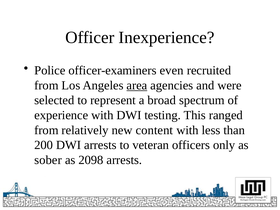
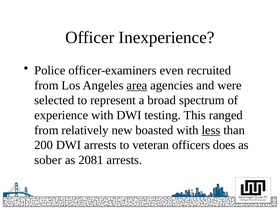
content: content -> boasted
less underline: none -> present
only: only -> does
2098: 2098 -> 2081
